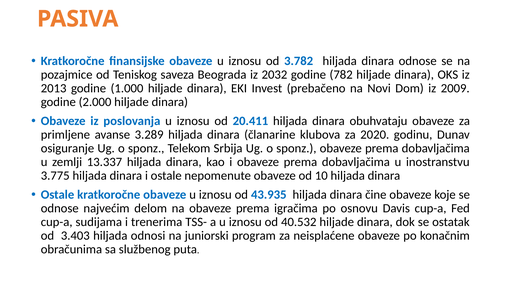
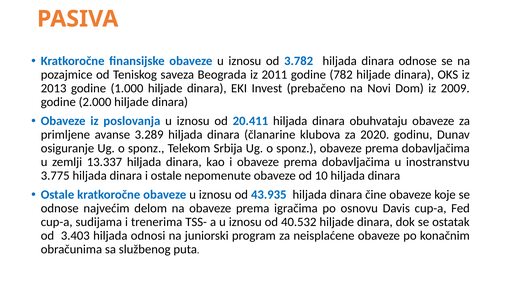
2032: 2032 -> 2011
